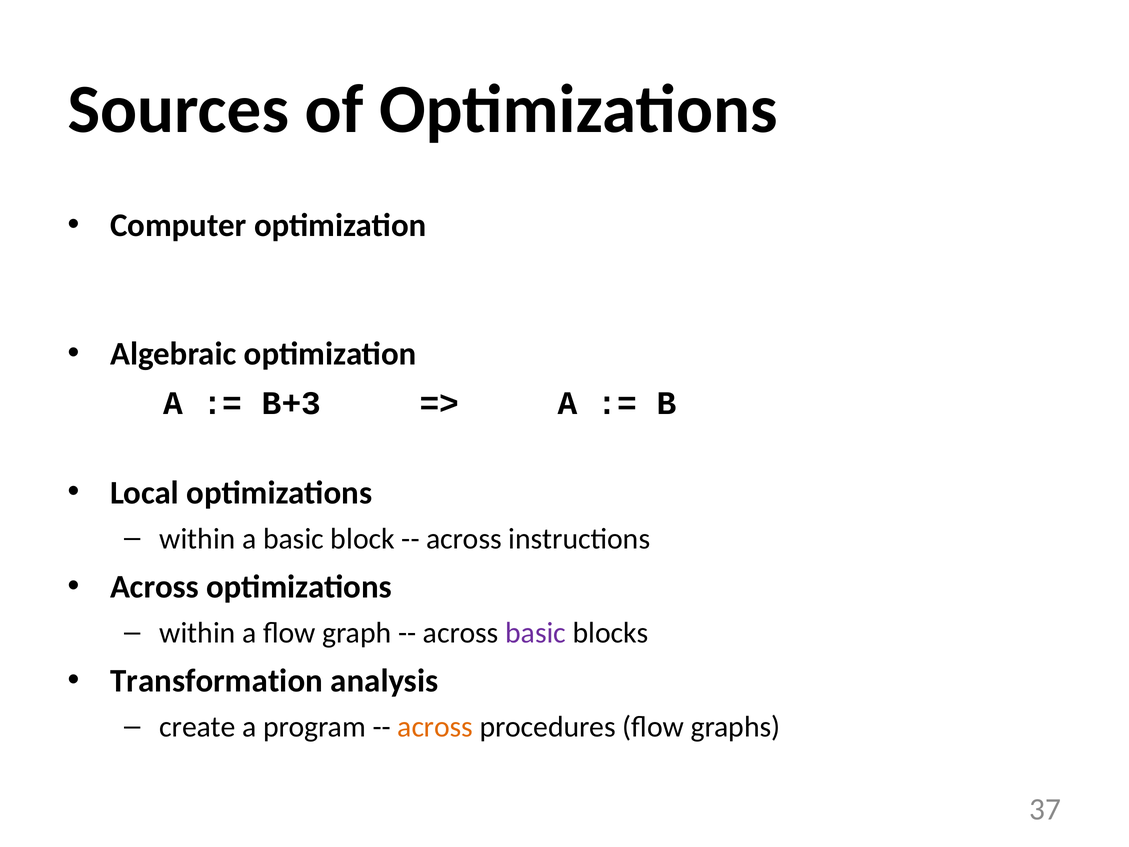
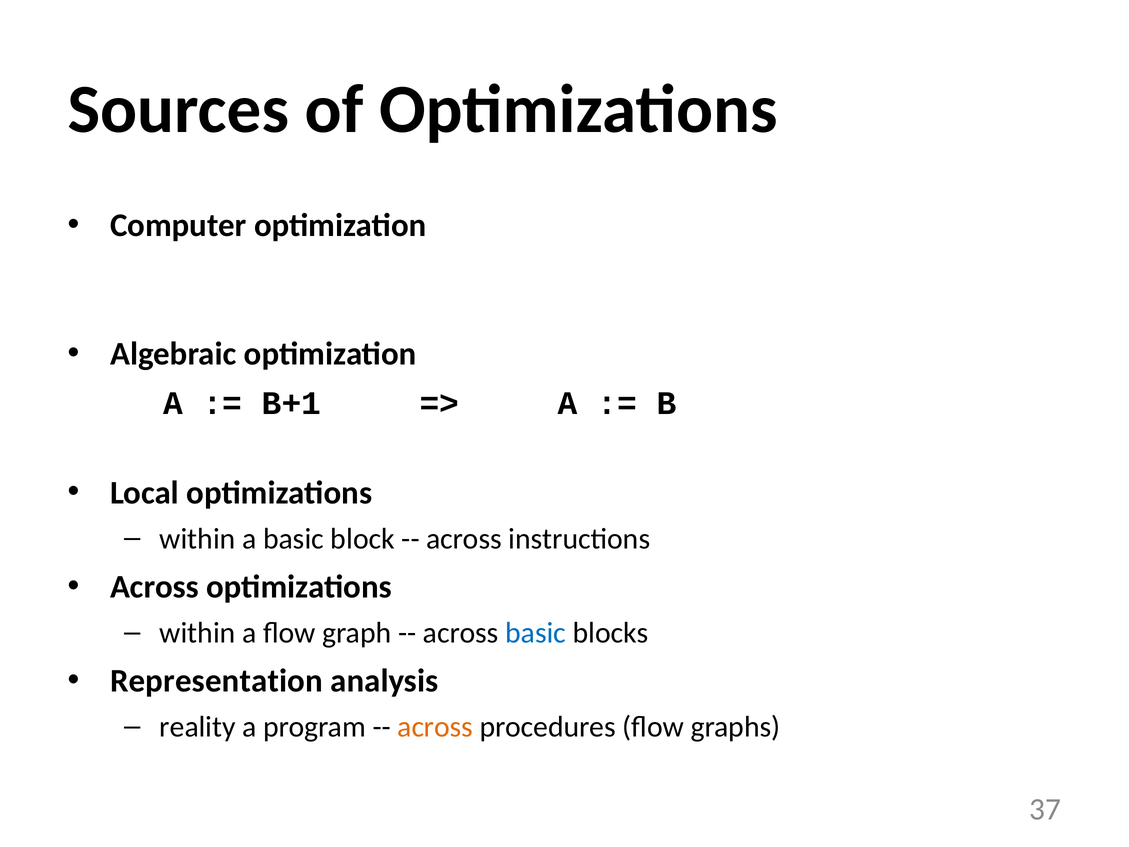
B+3: B+3 -> B+1
basic at (536, 633) colour: purple -> blue
Transformation: Transformation -> Representation
create: create -> reality
